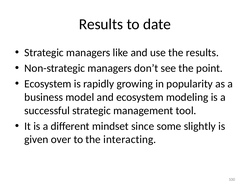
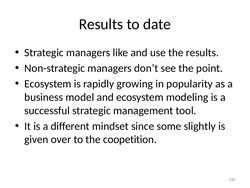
interacting: interacting -> coopetition
